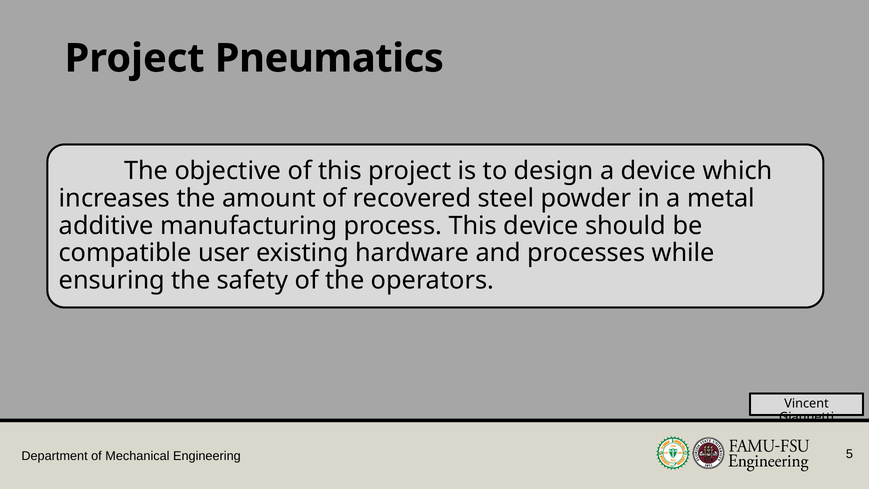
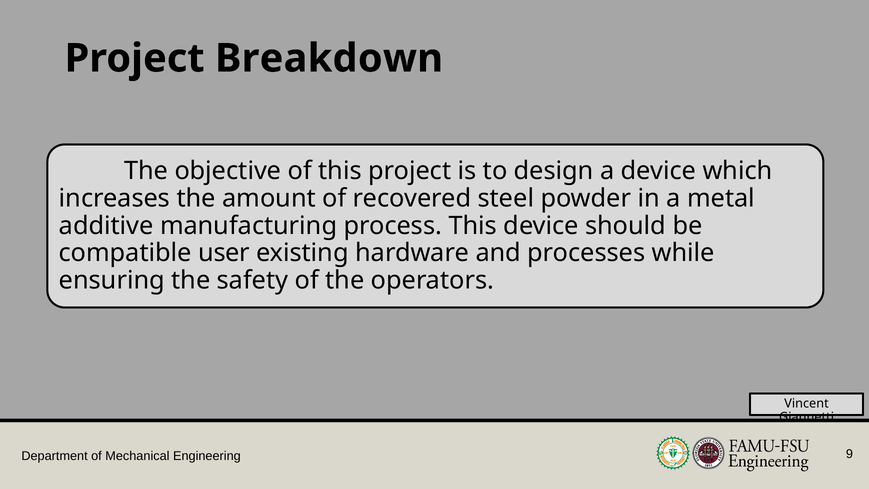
Pneumatics: Pneumatics -> Breakdown
5: 5 -> 9
